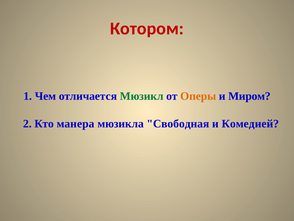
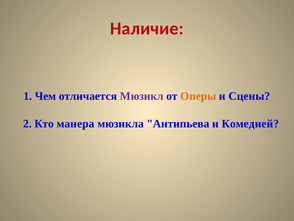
Котором: Котором -> Наличие
Мюзикл colour: green -> purple
Миром: Миром -> Сцены
Свободная: Свободная -> Антипьева
